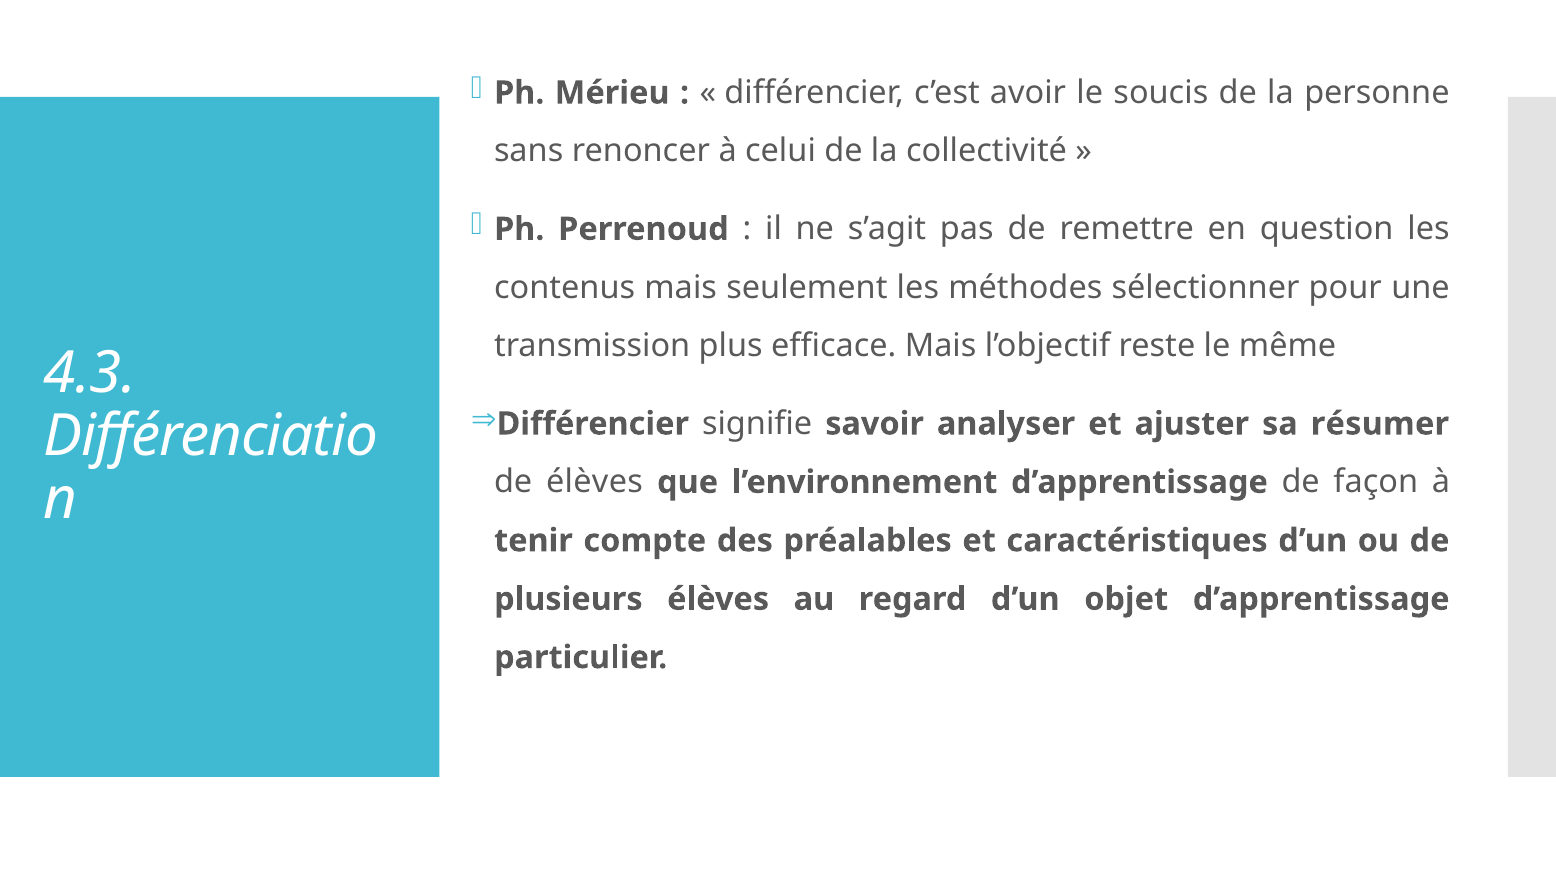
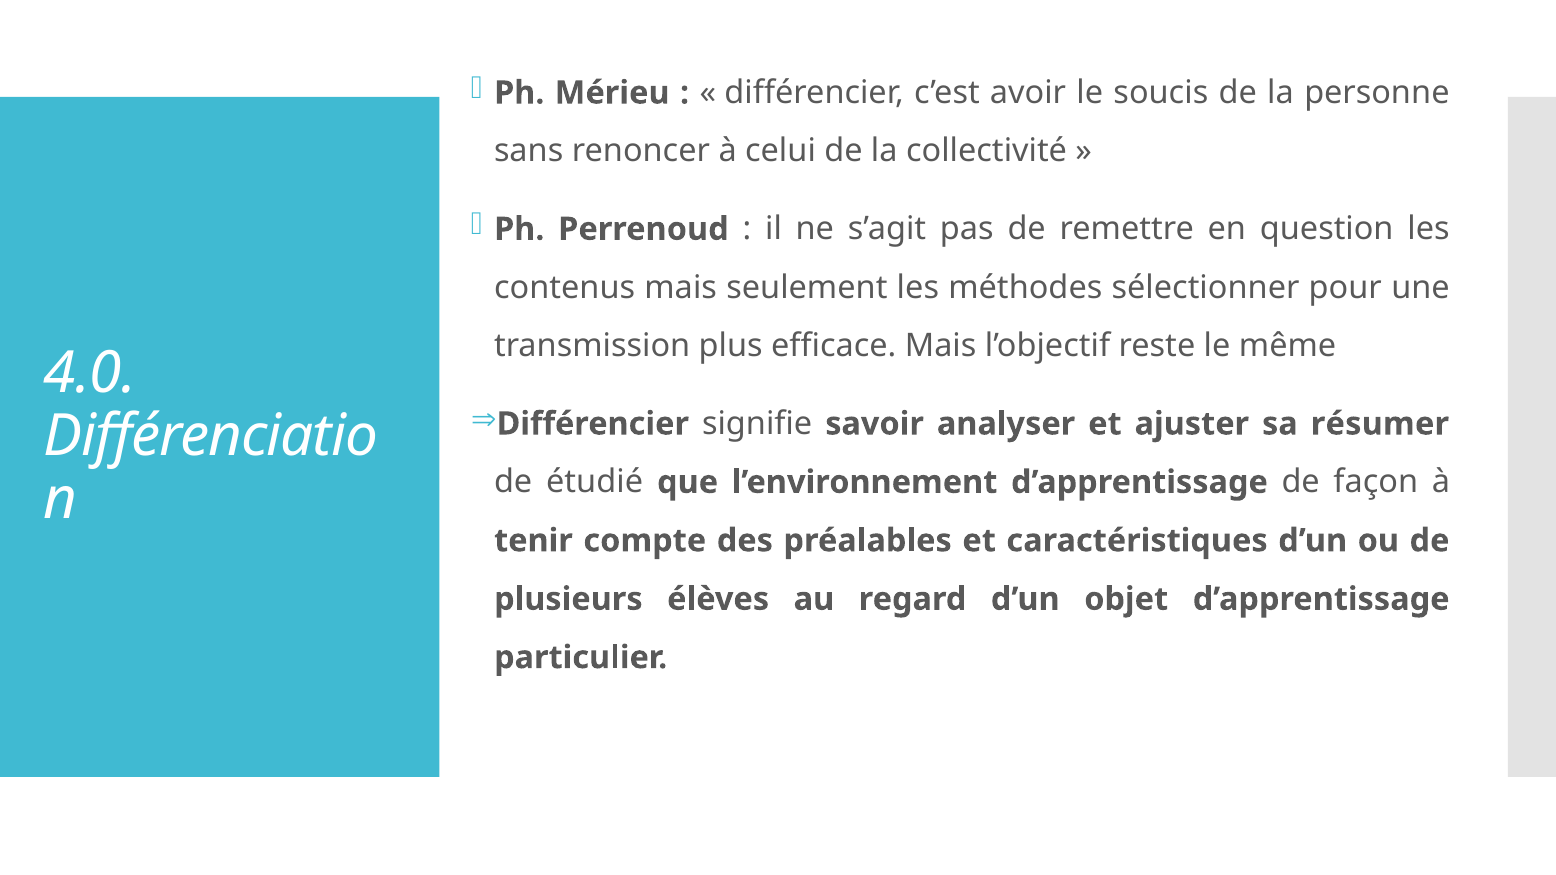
4.3: 4.3 -> 4.0
de élèves: élèves -> étudié
